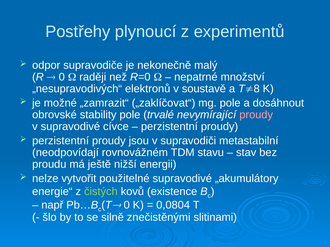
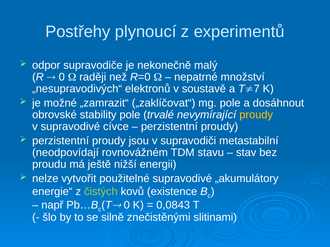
8: 8 -> 7
proudy at (256, 115) colour: pink -> yellow
0,0804: 0,0804 -> 0,0843
